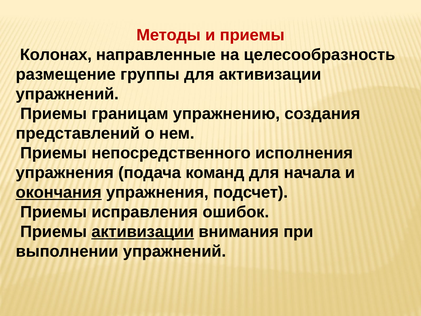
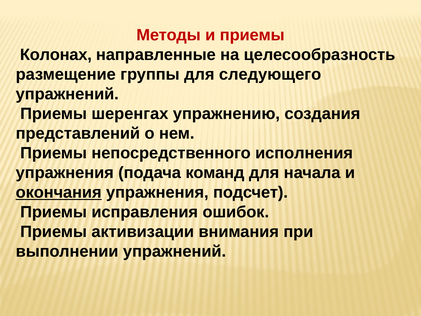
для активизации: активизации -> следующего
границам: границам -> шеренгах
активизации at (143, 232) underline: present -> none
